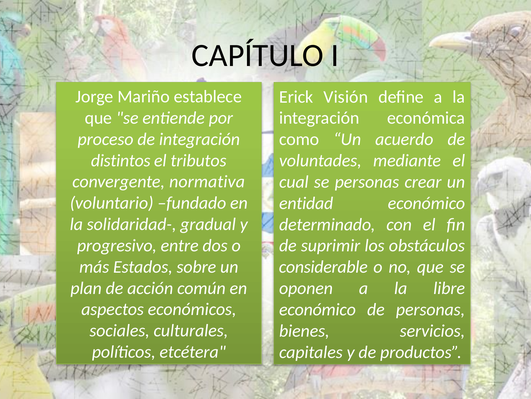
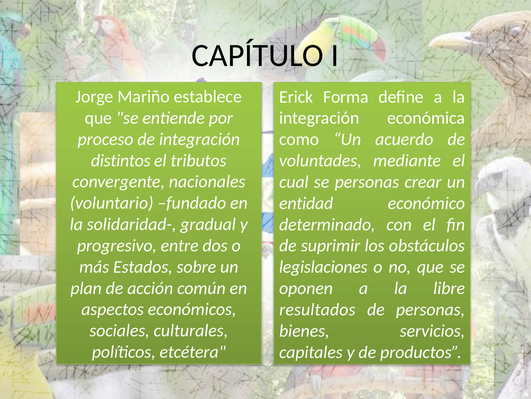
Visión: Visión -> Forma
normativa: normativa -> nacionales
considerable: considerable -> legislaciones
económico at (317, 309): económico -> resultados
